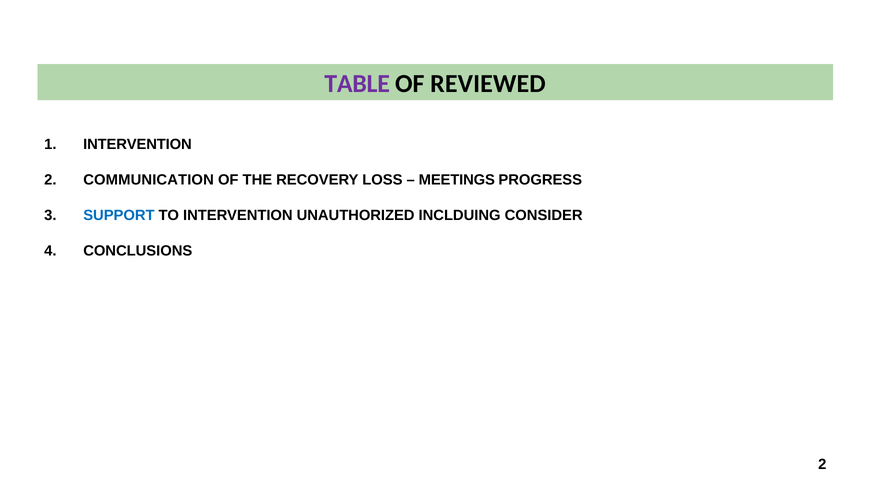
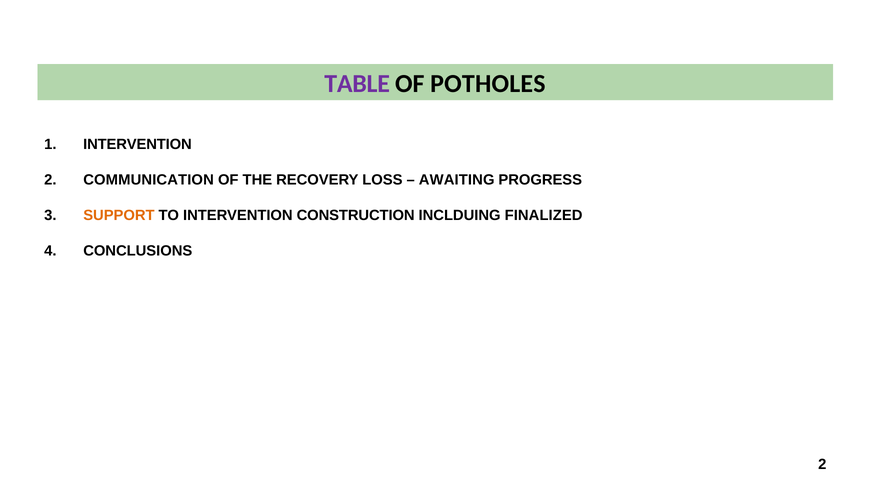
REVIEWED: REVIEWED -> POTHOLES
MEETINGS: MEETINGS -> AWAITING
SUPPORT colour: blue -> orange
UNAUTHORIZED: UNAUTHORIZED -> CONSTRUCTION
CONSIDER: CONSIDER -> FINALIZED
